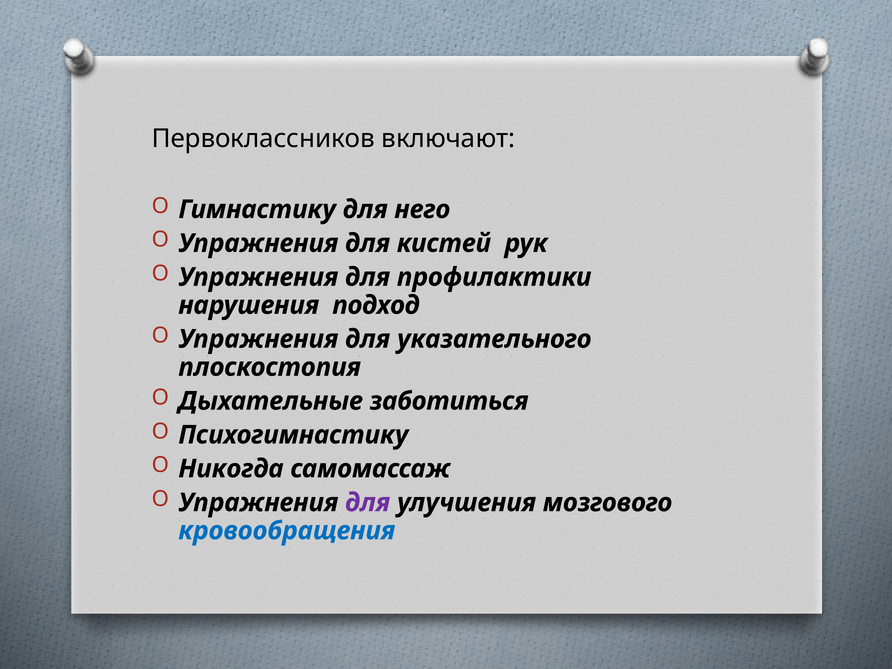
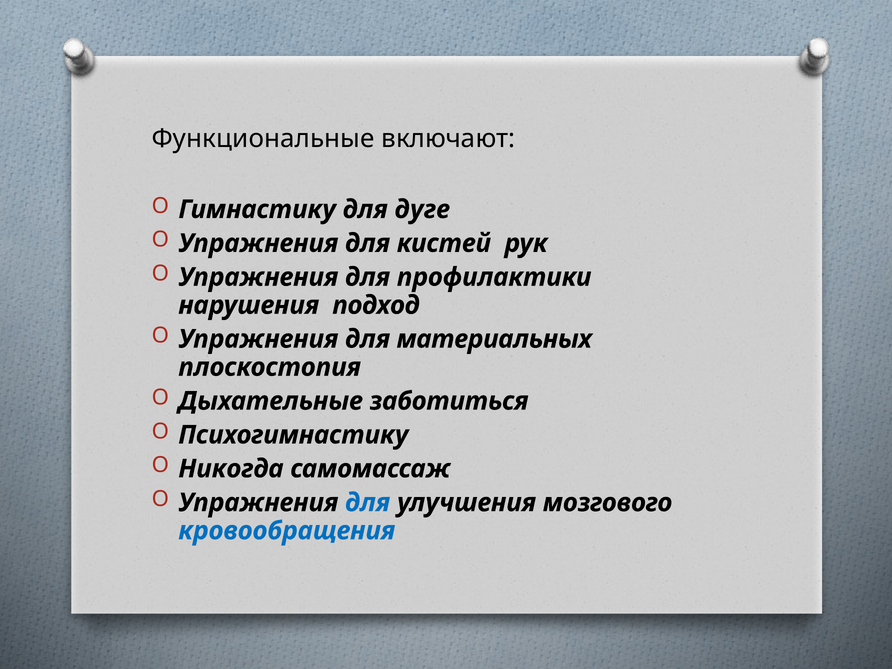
Первоклассников: Первоклассников -> Функциональные
него: него -> дуге
указательного: указательного -> материальных
для at (368, 503) colour: purple -> blue
